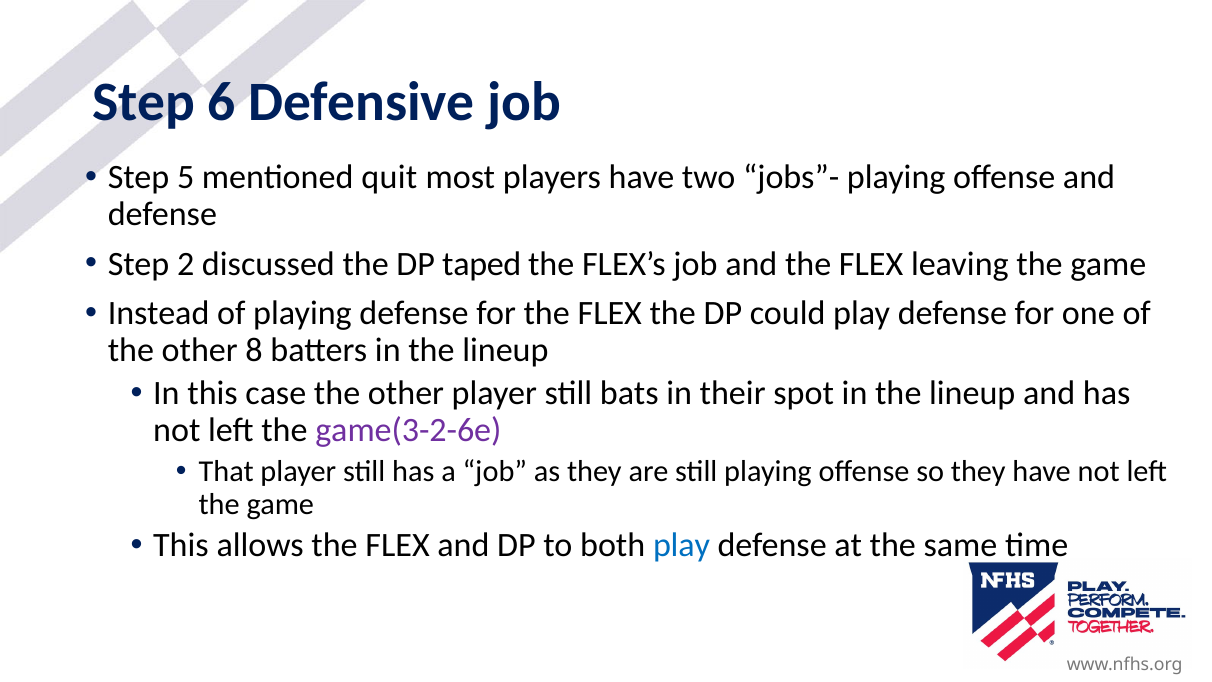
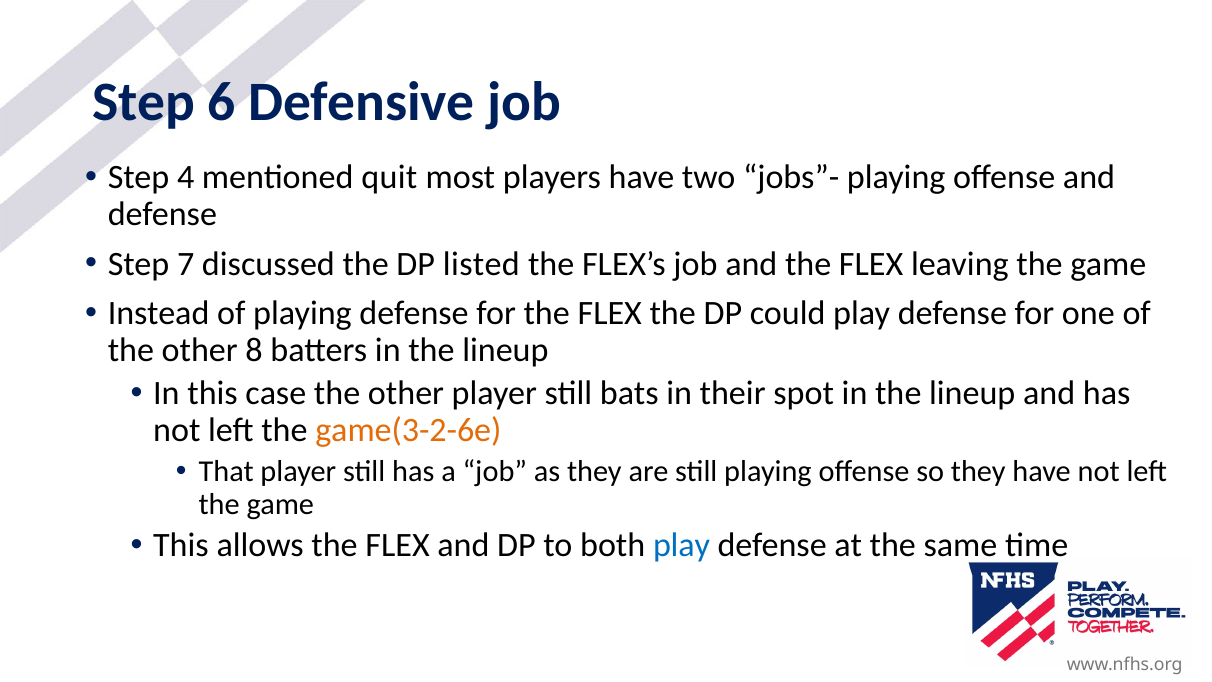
5: 5 -> 4
2: 2 -> 7
taped: taped -> listed
game(3-2-6e colour: purple -> orange
